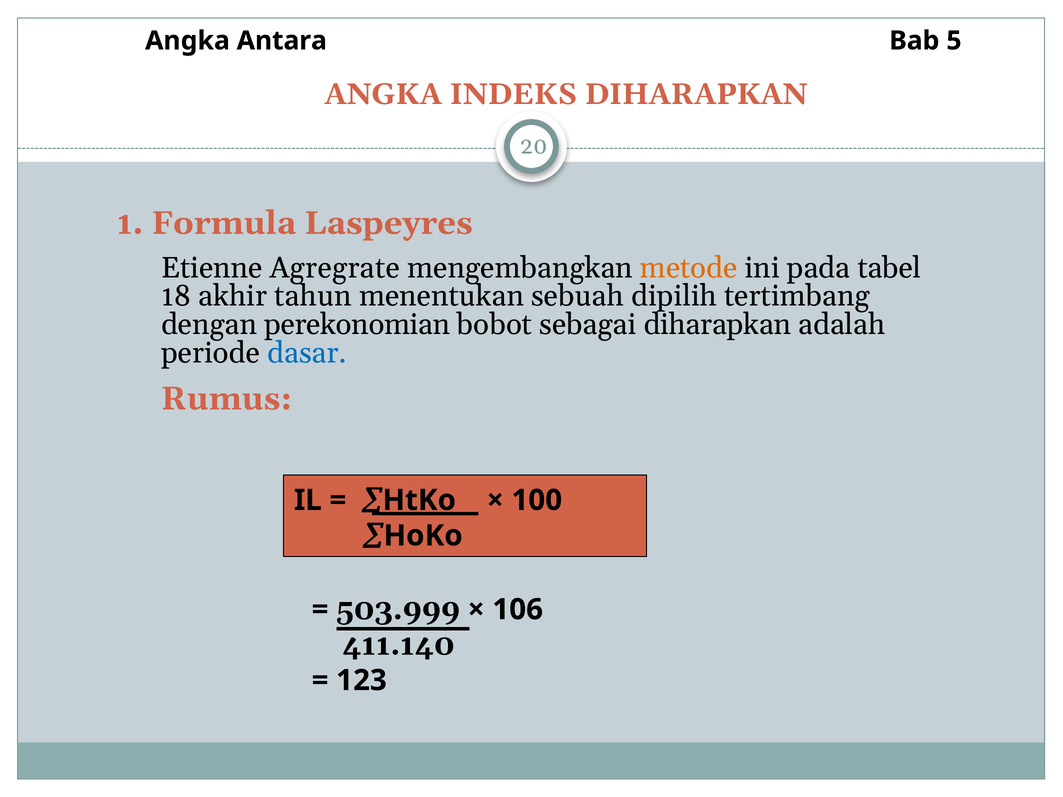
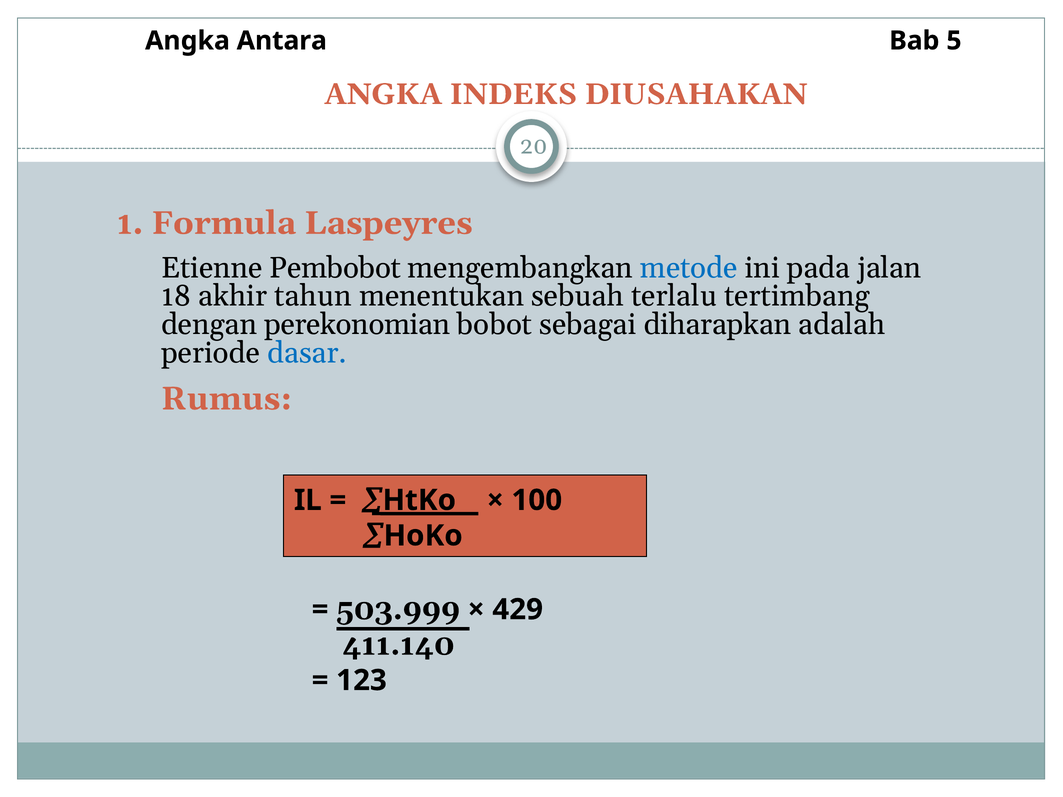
INDEKS DIHARAPKAN: DIHARAPKAN -> DIUSAHAKAN
Agregrate: Agregrate -> Pembobot
metode colour: orange -> blue
tabel: tabel -> jalan
dipilih: dipilih -> terlalu
106: 106 -> 429
